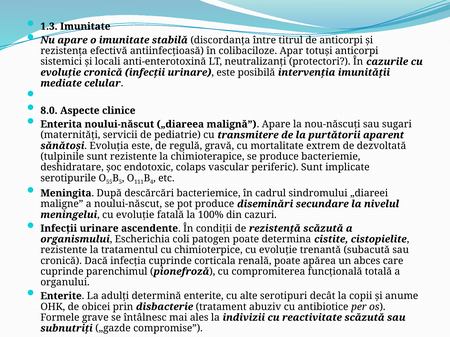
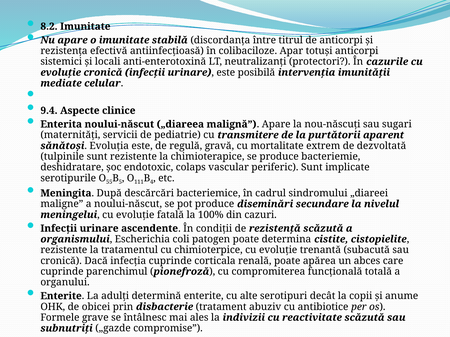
1.3: 1.3 -> 8.2
8.0: 8.0 -> 9.4
